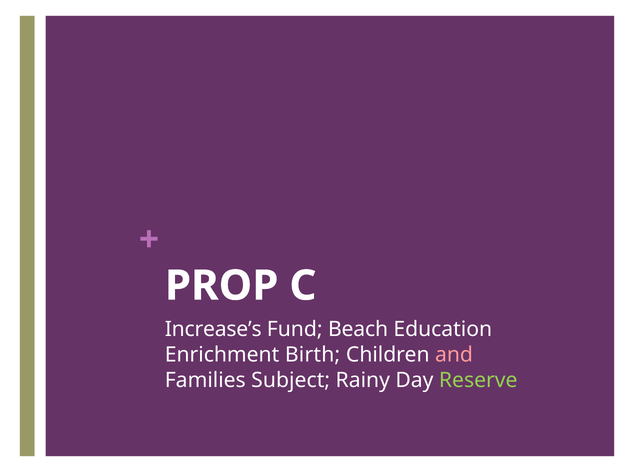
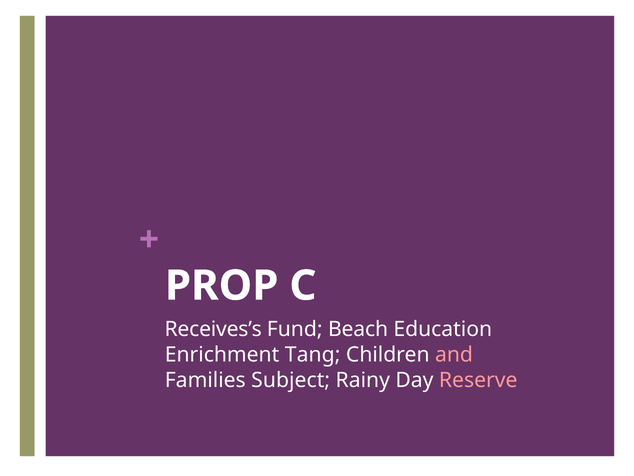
Increase’s: Increase’s -> Receives’s
Birth: Birth -> Tang
Reserve colour: light green -> pink
